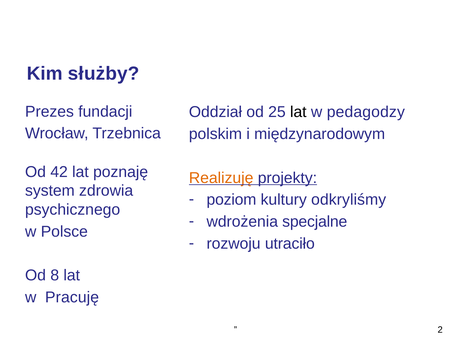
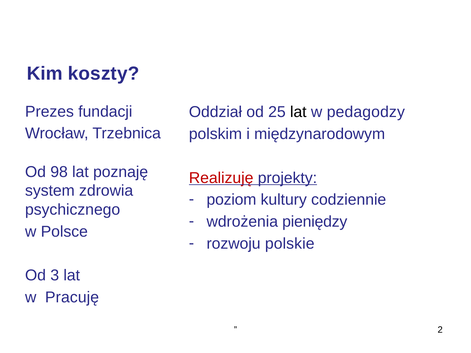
służby: służby -> koszty
42: 42 -> 98
Realizuję colour: orange -> red
odkryliśmy: odkryliśmy -> codziennie
specjalne: specjalne -> pieniędzy
utraciło: utraciło -> polskie
8: 8 -> 3
